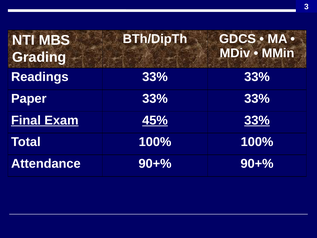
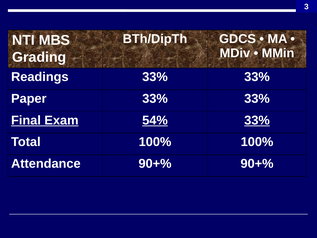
45%: 45% -> 54%
